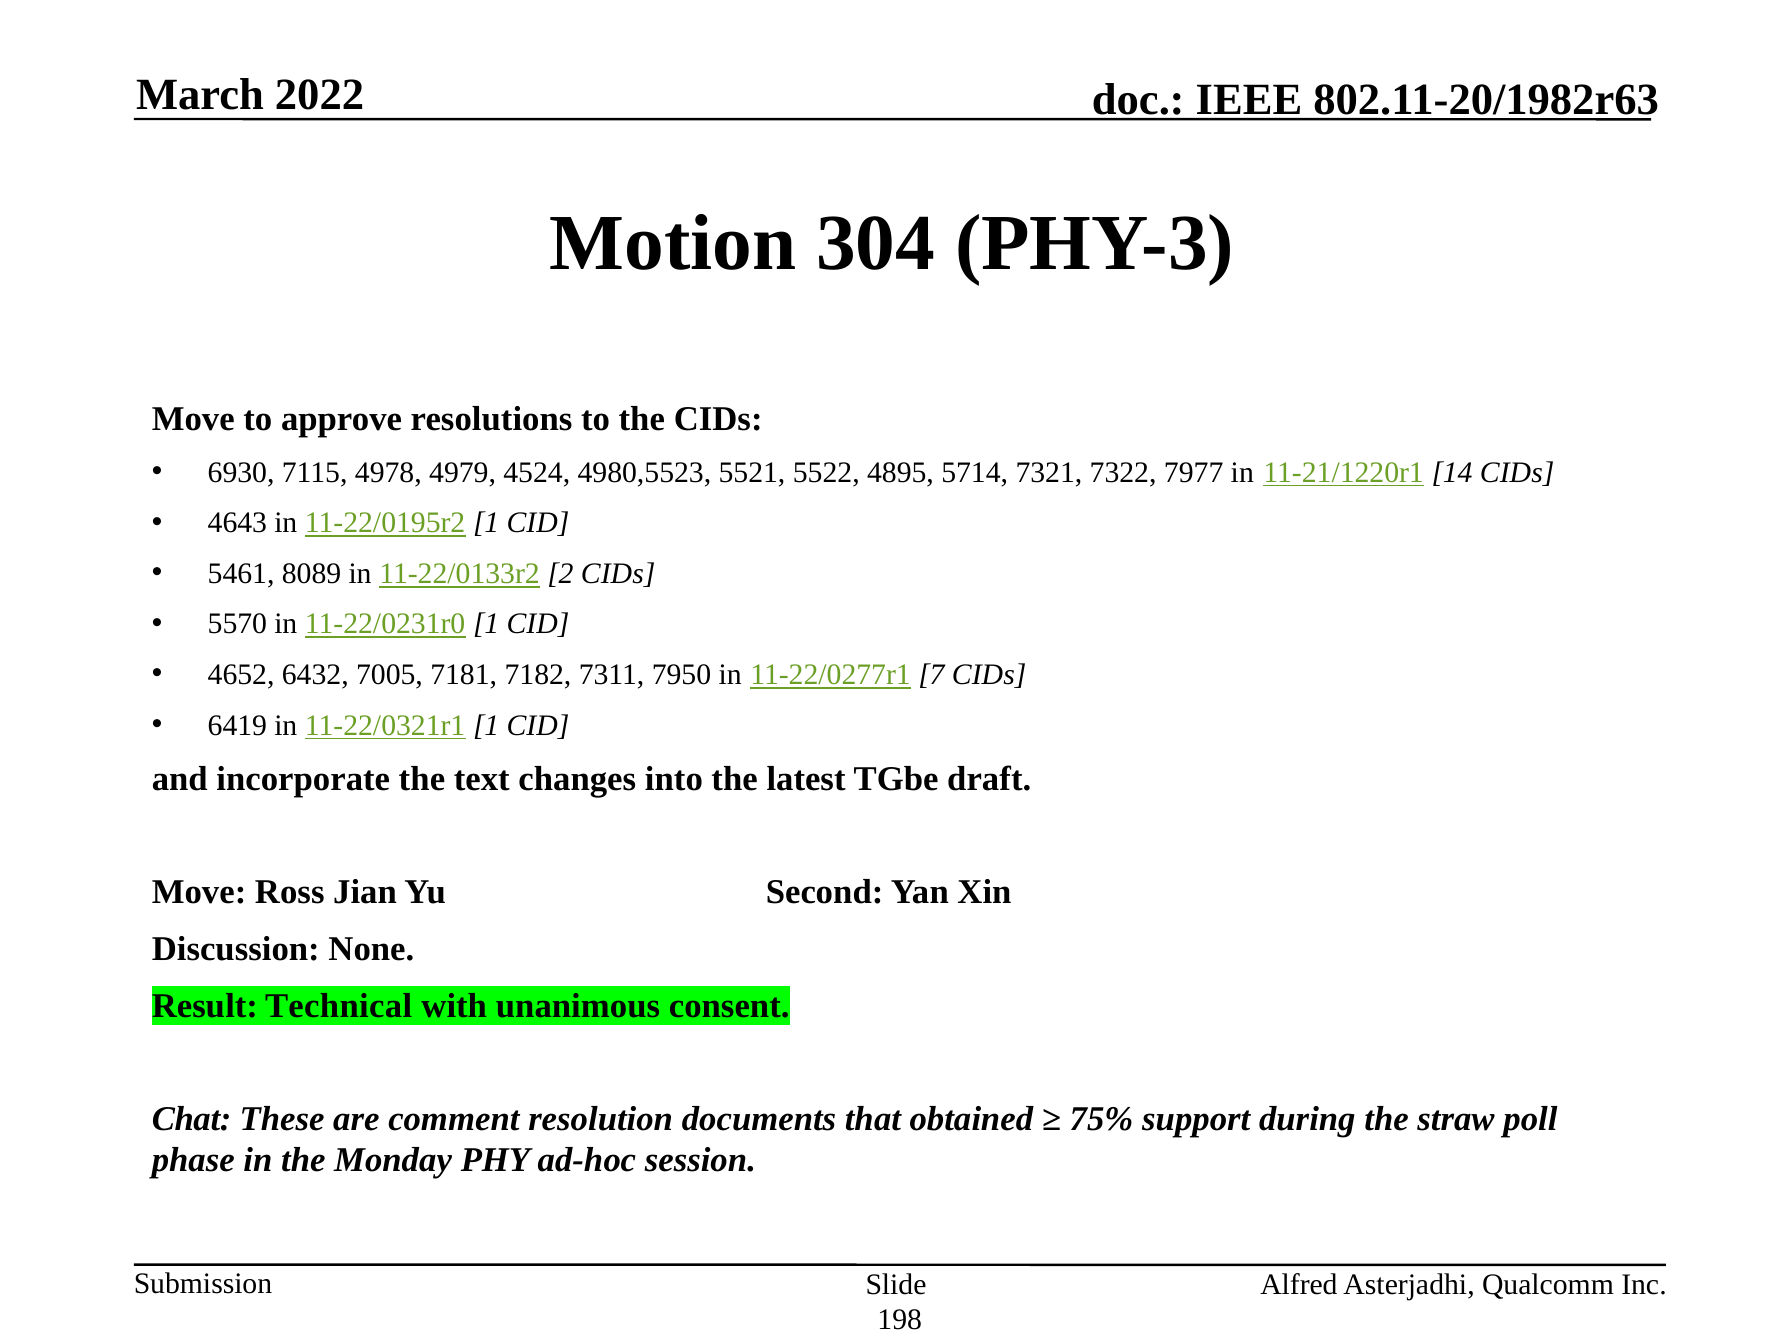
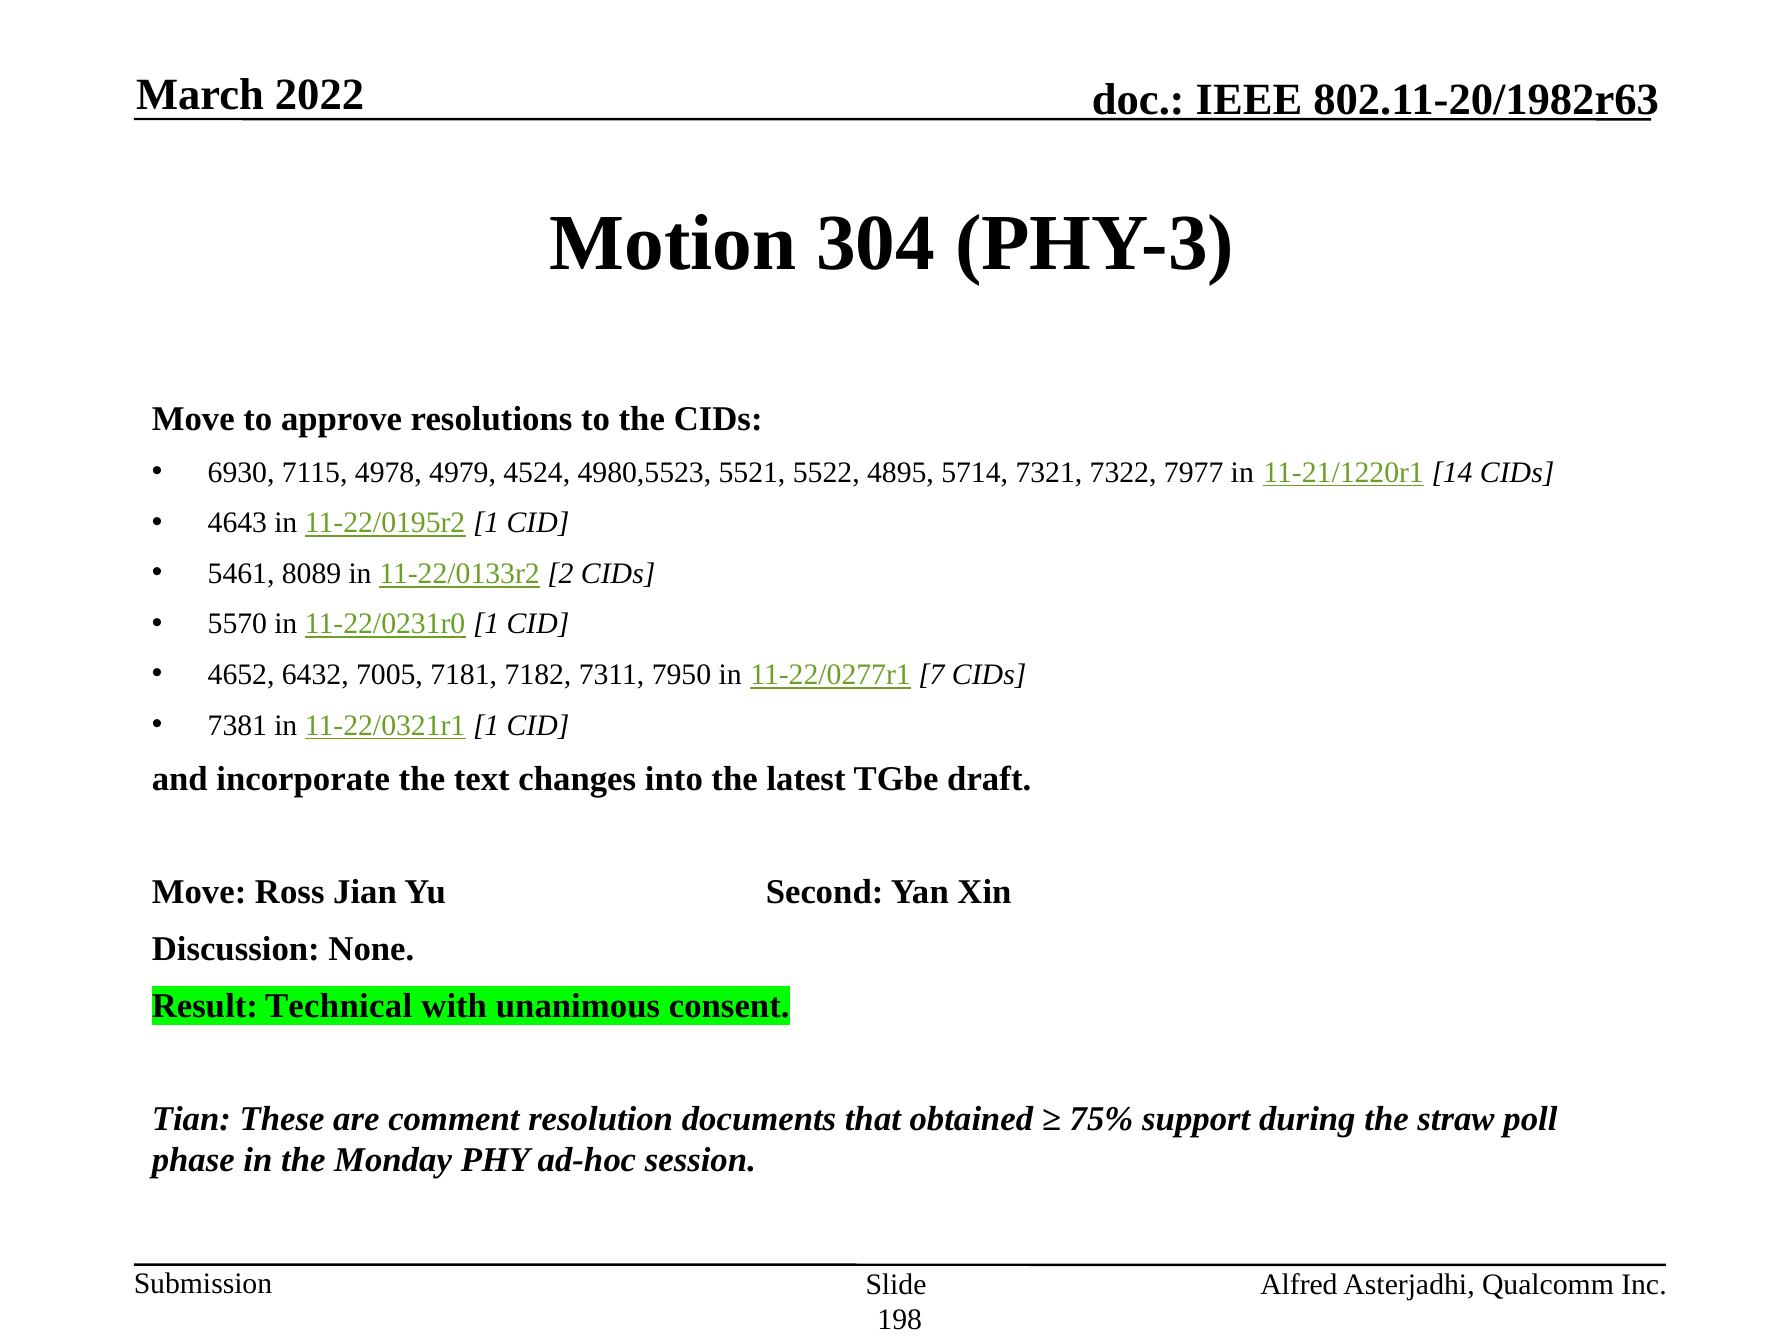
6419: 6419 -> 7381
Chat: Chat -> Tian
